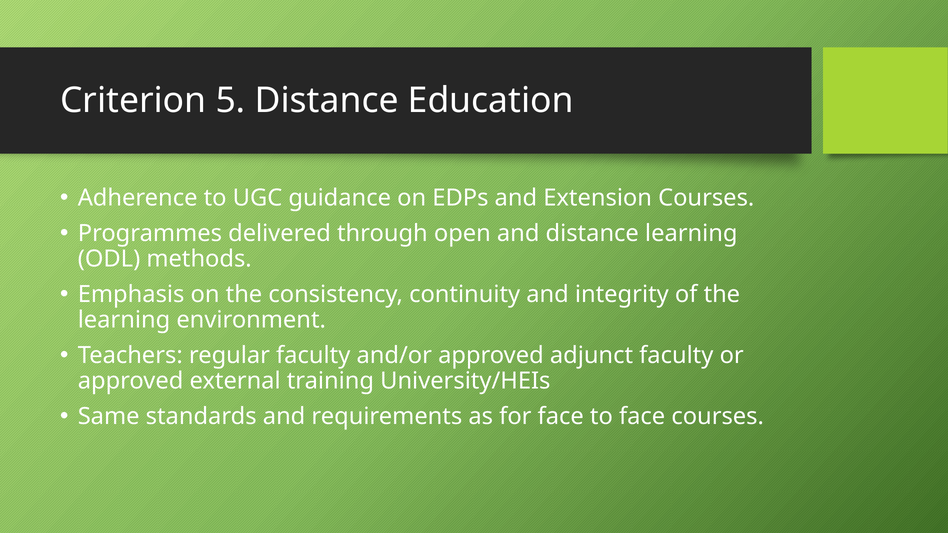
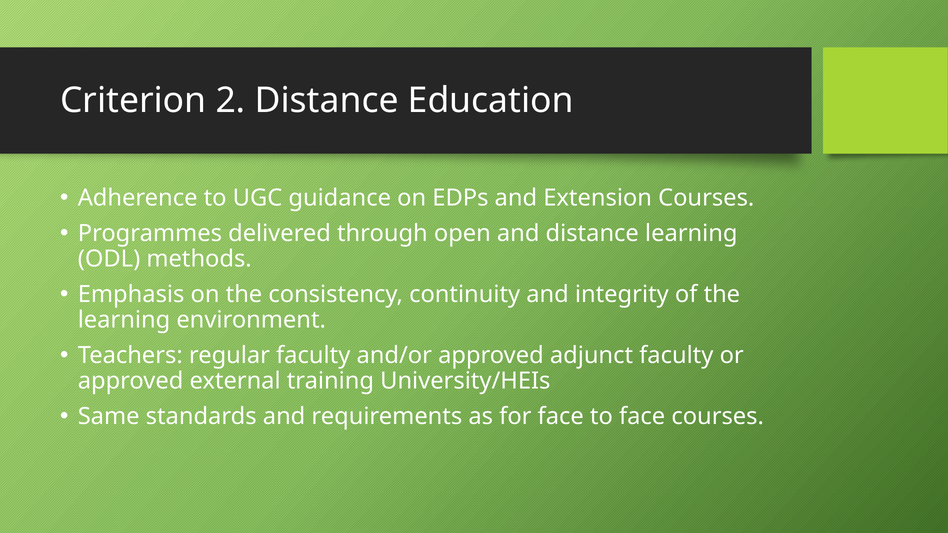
5: 5 -> 2
